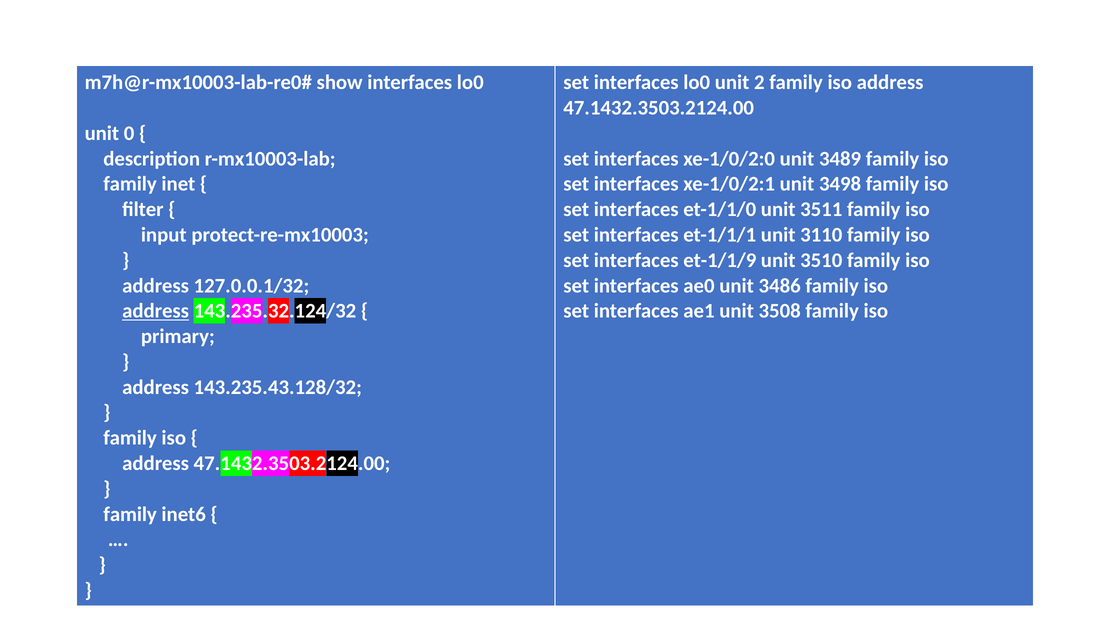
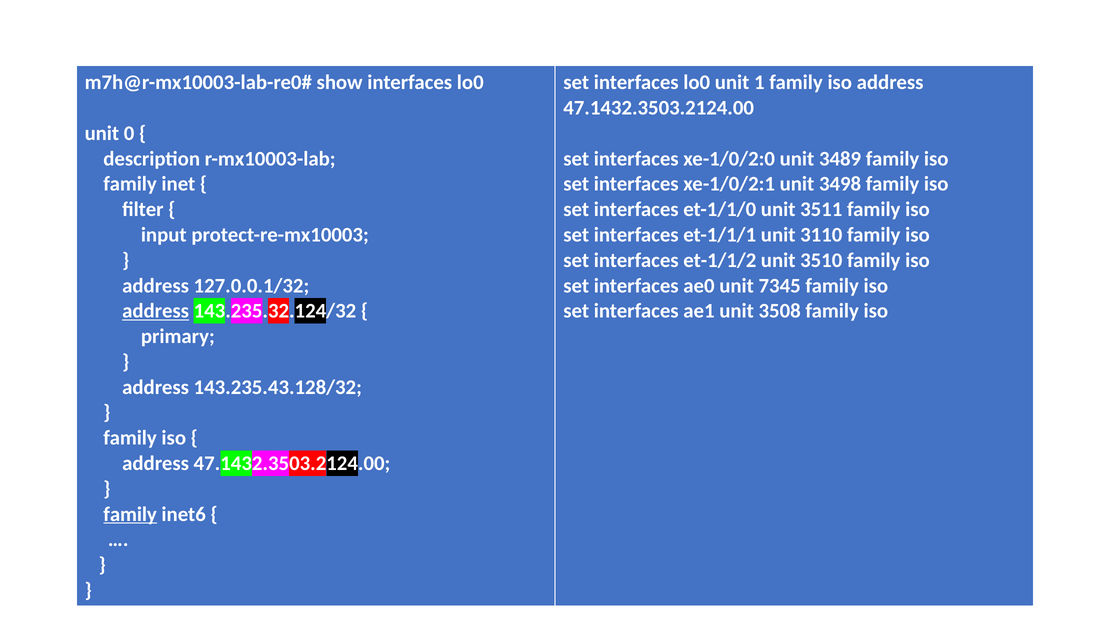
2: 2 -> 1
et-1/1/9: et-1/1/9 -> et-1/1/2
3486: 3486 -> 7345
family at (130, 514) underline: none -> present
